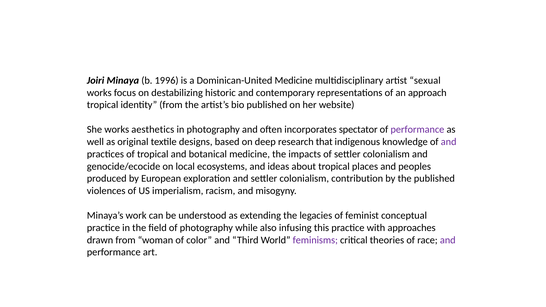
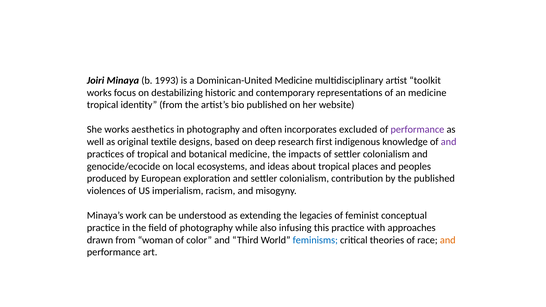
1996: 1996 -> 1993
sexual: sexual -> toolkit
an approach: approach -> medicine
spectator: spectator -> excluded
that: that -> first
feminisms colour: purple -> blue
and at (448, 240) colour: purple -> orange
